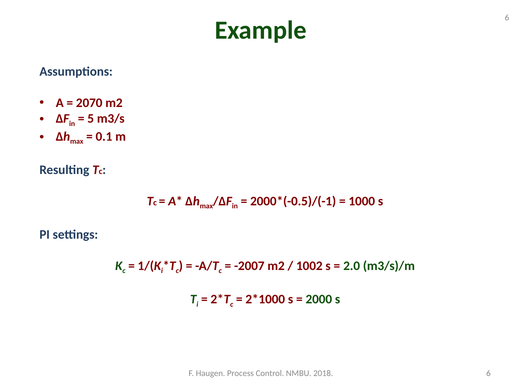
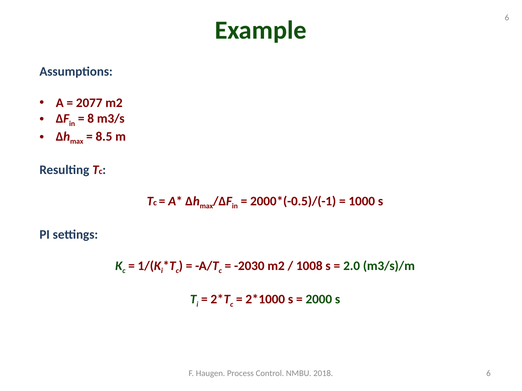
2070: 2070 -> 2077
5: 5 -> 8
0.1: 0.1 -> 8.5
-2007: -2007 -> -2030
1002: 1002 -> 1008
